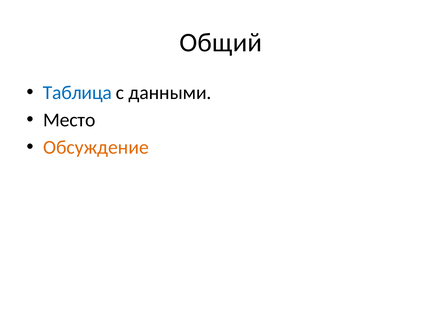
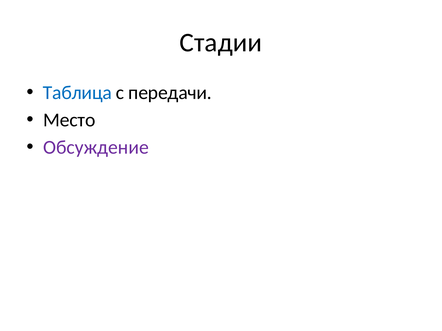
Общий: Общий -> Стадии
данными: данными -> передачи
Обсуждение colour: orange -> purple
